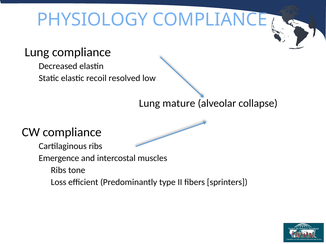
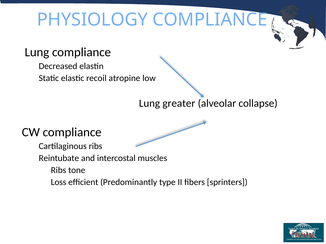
resolved: resolved -> atropine
mature: mature -> greater
Emergence: Emergence -> Reintubate
